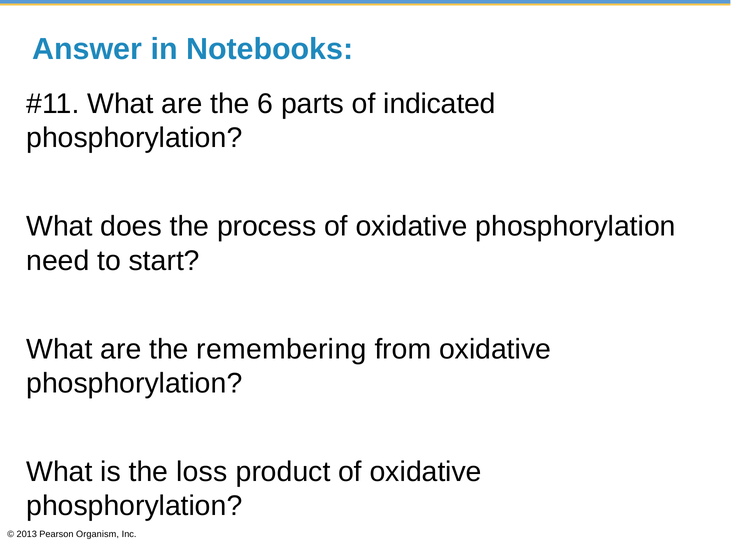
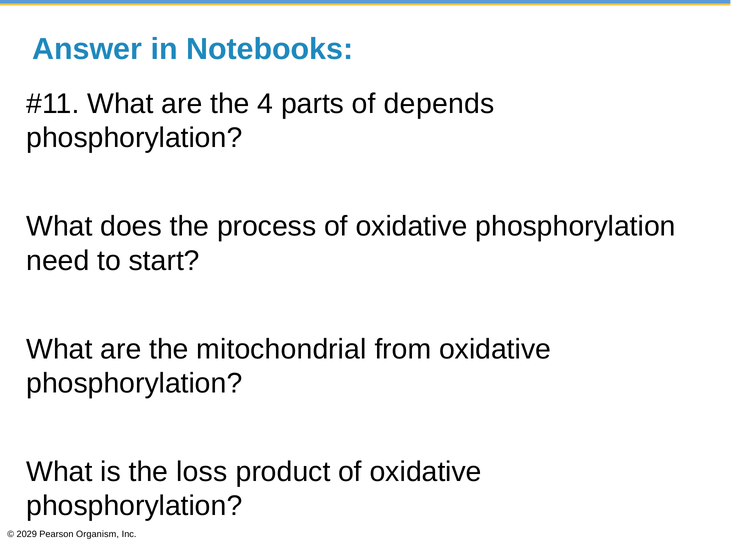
6: 6 -> 4
indicated: indicated -> depends
remembering: remembering -> mitochondrial
2013: 2013 -> 2029
